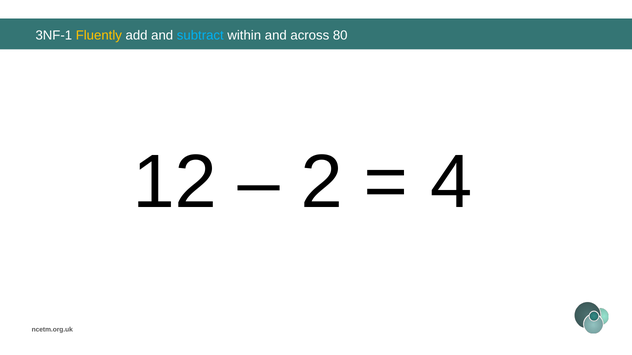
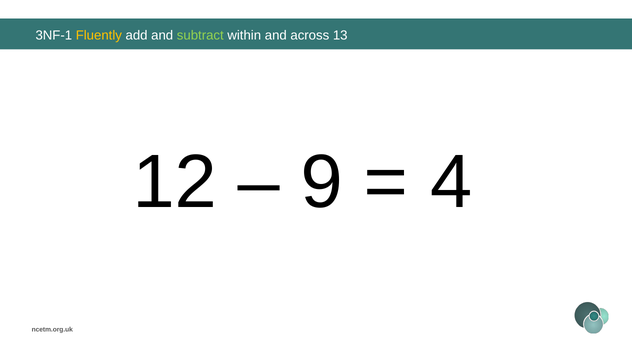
subtract colour: light blue -> light green
80: 80 -> 13
2: 2 -> 9
